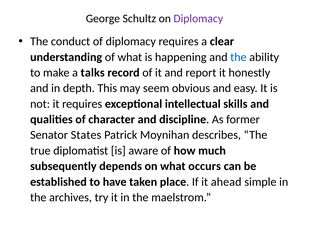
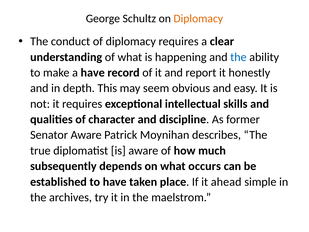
Diplomacy at (198, 19) colour: purple -> orange
a talks: talks -> have
Senator States: States -> Aware
